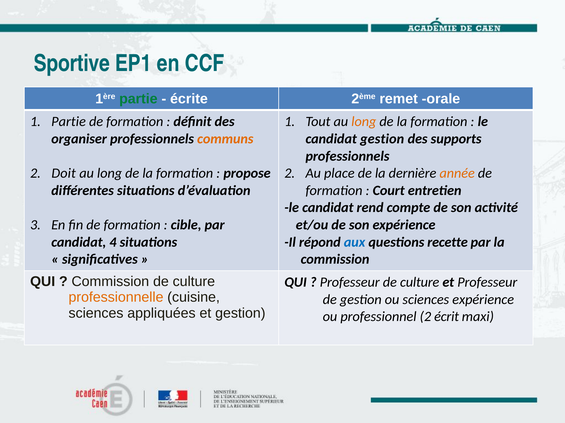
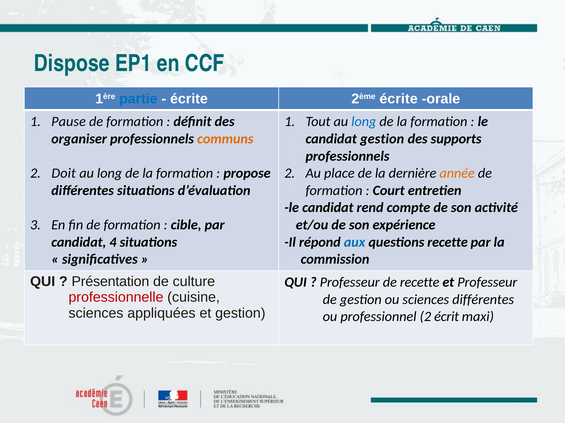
Sportive: Sportive -> Dispose
partie at (138, 99) colour: green -> blue
2ème remet: remet -> écrite
Partie at (69, 122): Partie -> Pause
long at (364, 122) colour: orange -> blue
Commission at (110, 282): Commission -> Présentation
Professeur de culture: culture -> recette
professionnelle colour: orange -> red
sciences expérience: expérience -> différentes
